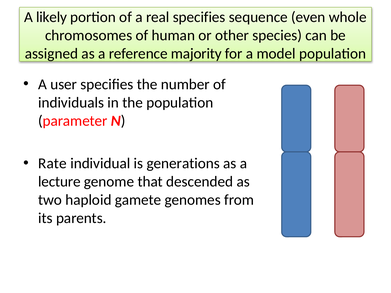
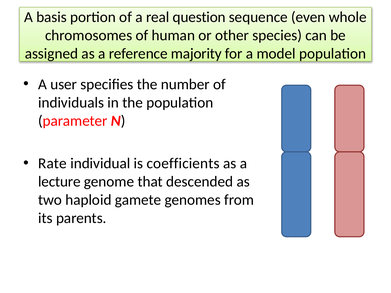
likely: likely -> basis
real specifies: specifies -> question
generations: generations -> coefficients
